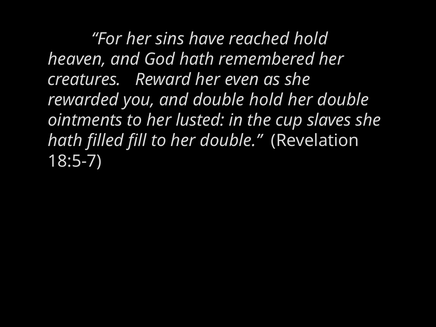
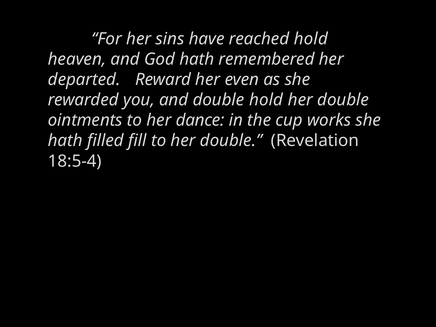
creatures: creatures -> departed
lusted: lusted -> dance
slaves: slaves -> works
18:5-7: 18:5-7 -> 18:5-4
